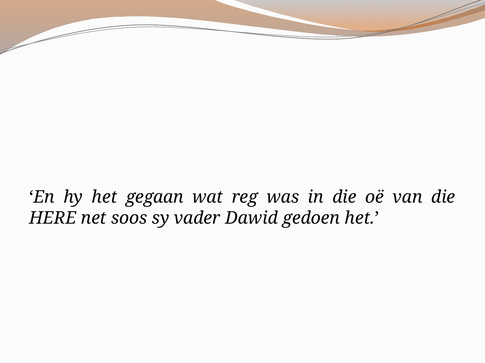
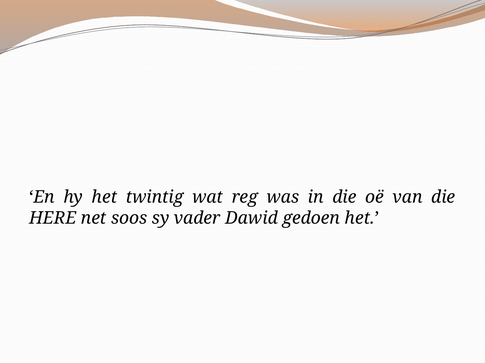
gegaan: gegaan -> twintig
